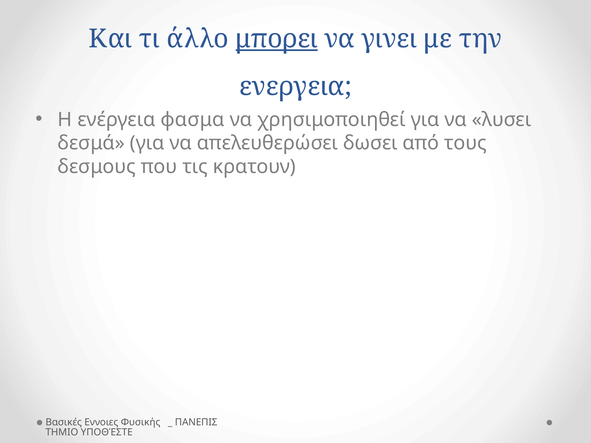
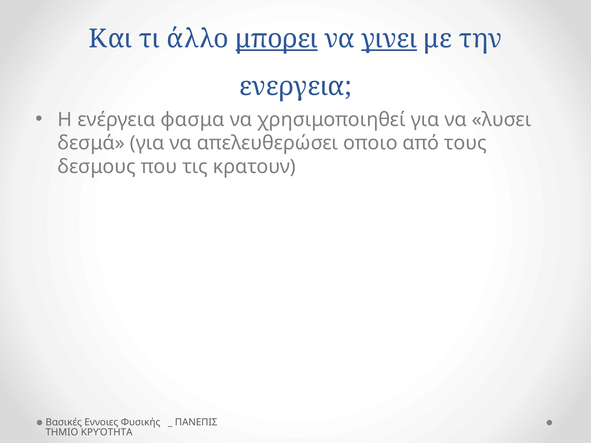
γινει underline: none -> present
δωσει: δωσει -> οποιο
ΥΠΟΘΈΣΤΕ: ΥΠΟΘΈΣΤΕ -> ΚΡΥΌΤΗΤΑ
